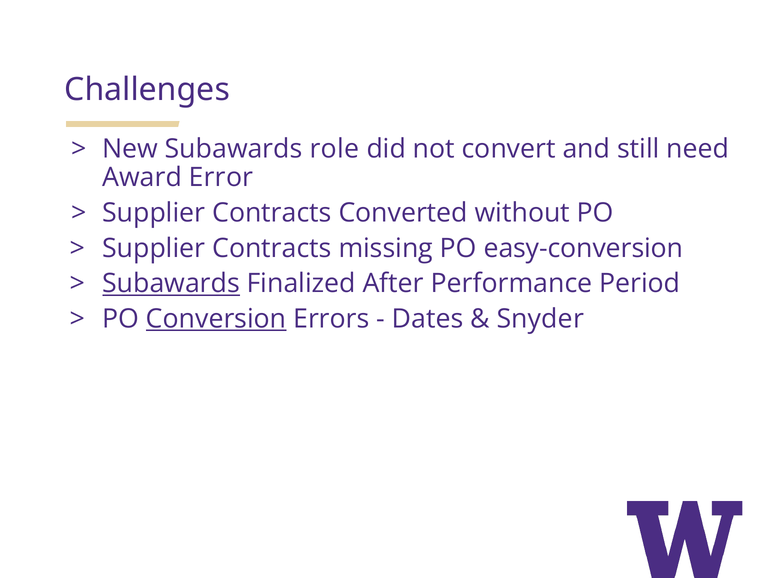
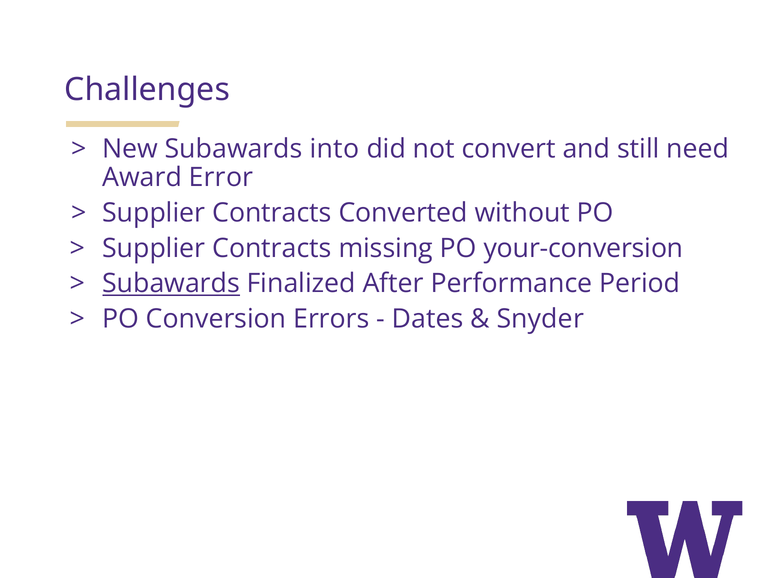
role: role -> into
easy-conversion: easy-conversion -> your-conversion
Conversion underline: present -> none
